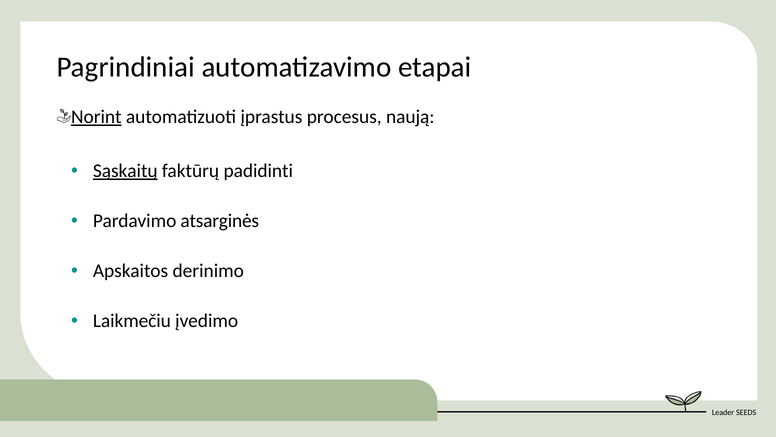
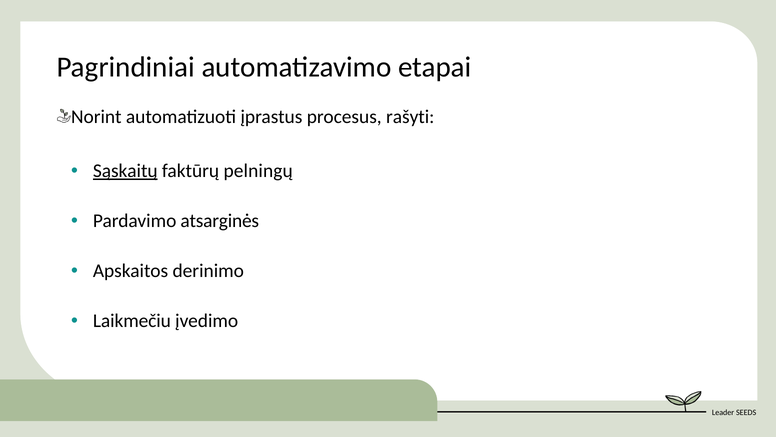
Norint underline: present -> none
naują: naują -> rašyti
padidinti: padidinti -> pelningų
